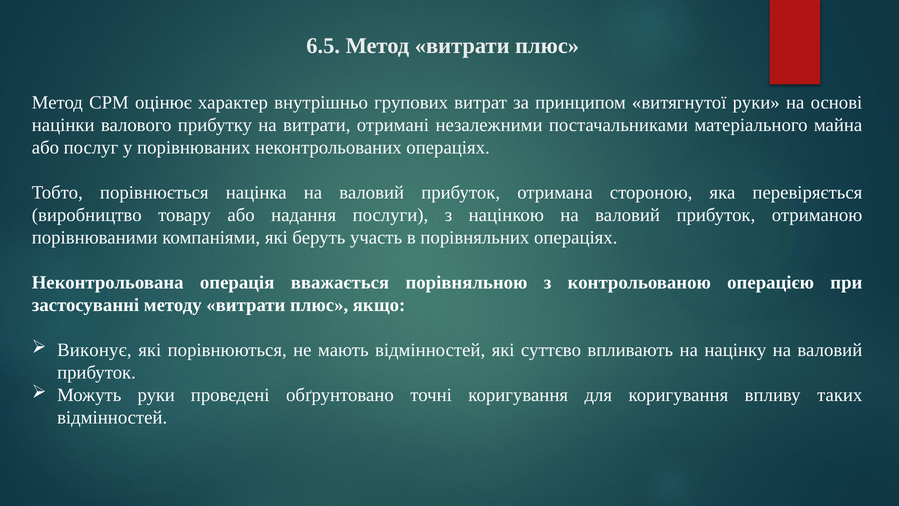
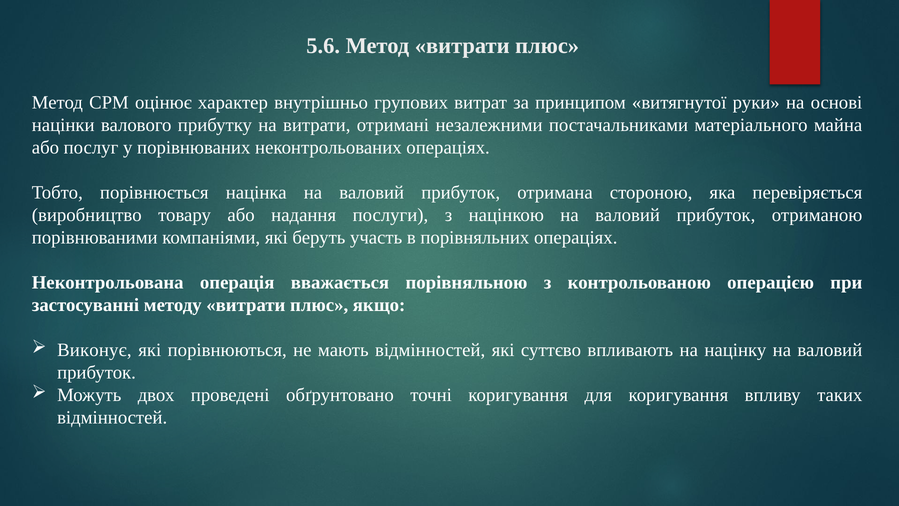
6.5: 6.5 -> 5.6
Можуть руки: руки -> двох
